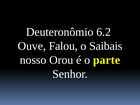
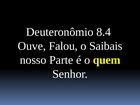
6.2: 6.2 -> 8.4
Orou: Orou -> Parte
parte: parte -> quem
